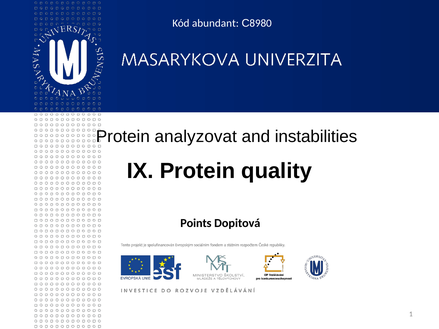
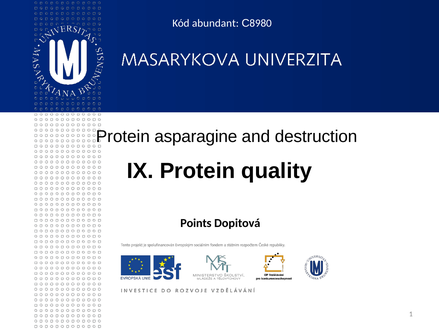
analyzovat: analyzovat -> asparagine
instabilities: instabilities -> destruction
